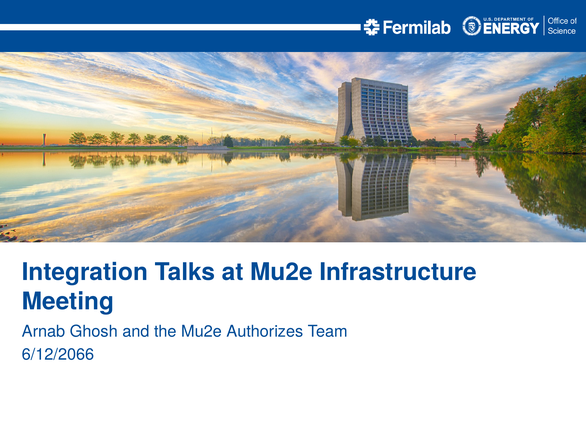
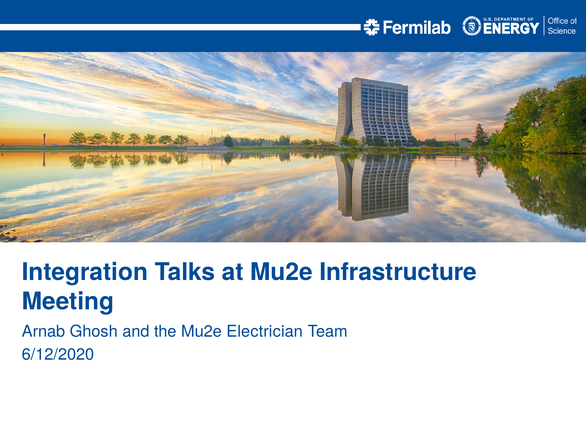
Authorizes: Authorizes -> Electrician
6/12/2066: 6/12/2066 -> 6/12/2020
